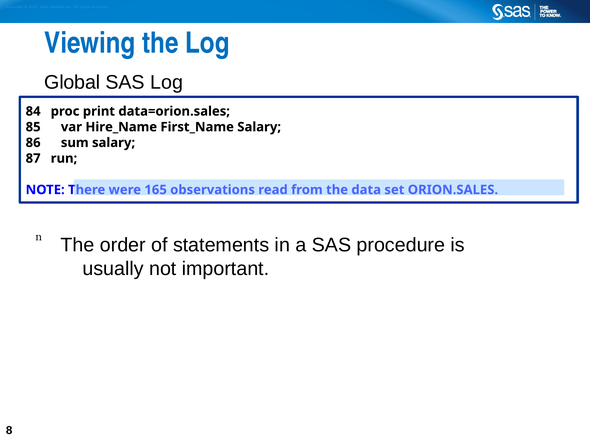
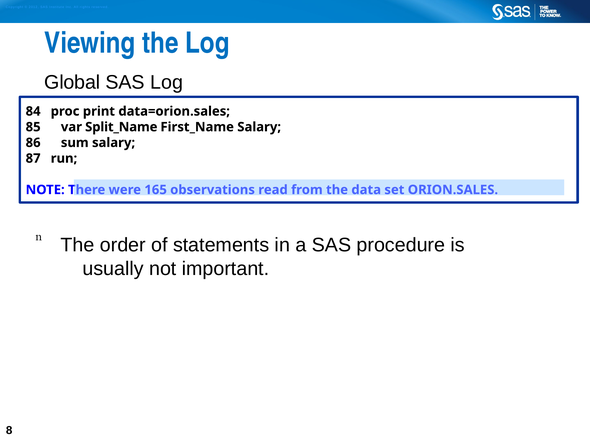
Hire_Name: Hire_Name -> Split_Name
